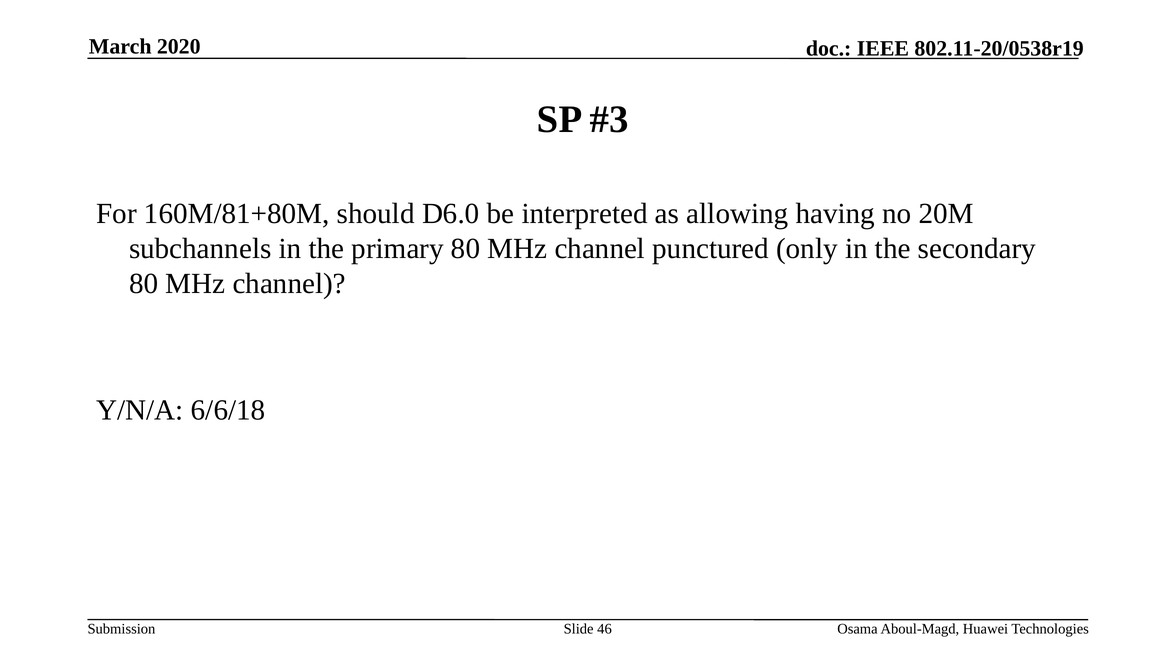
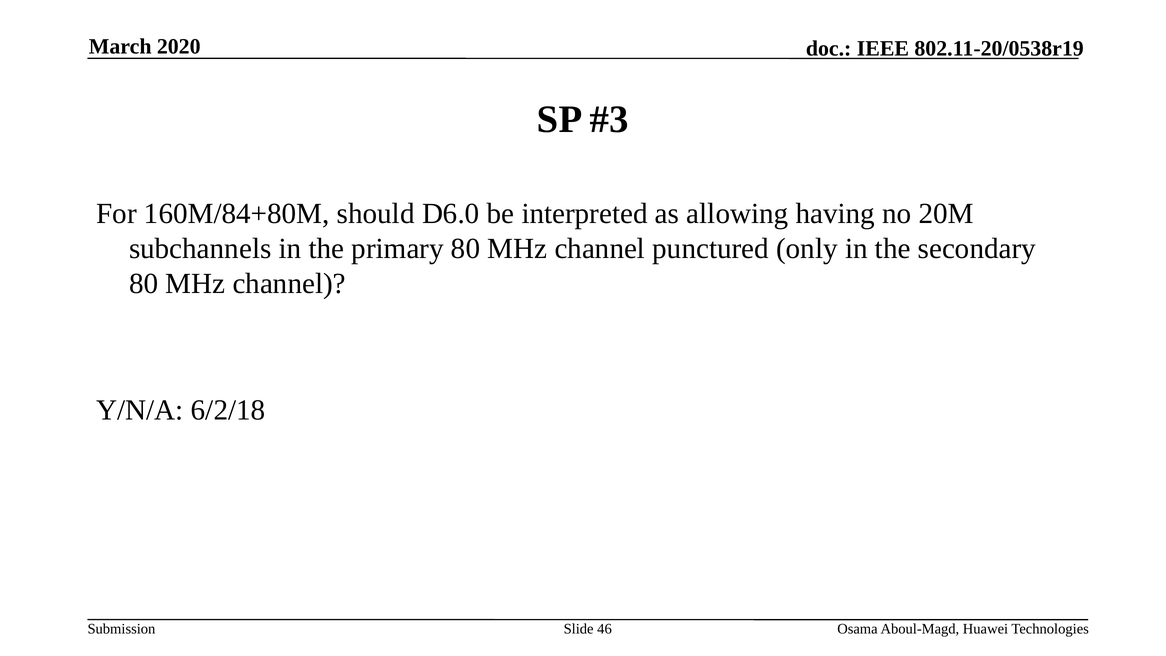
160M/81+80M: 160M/81+80M -> 160M/84+80M
6/6/18: 6/6/18 -> 6/2/18
